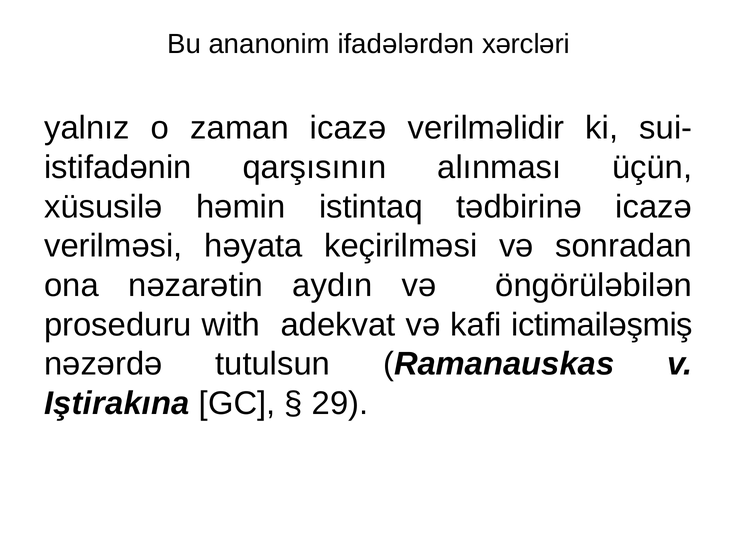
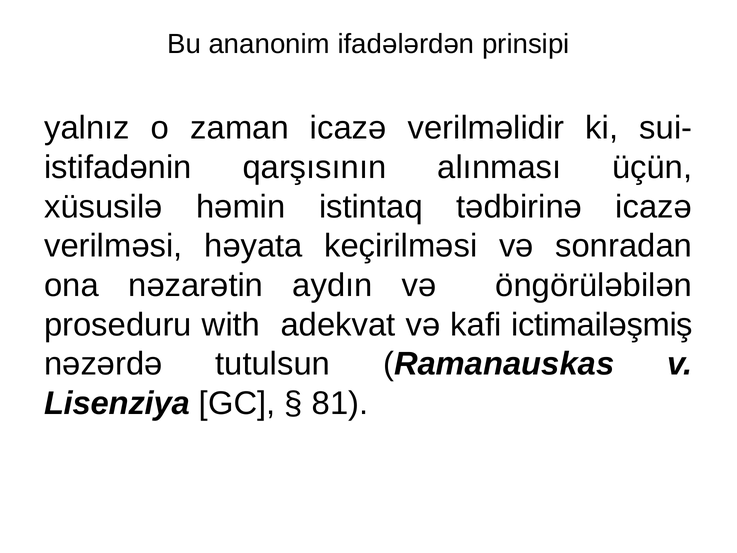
xərcləri: xərcləri -> prinsipi
Iştirakına: Iştirakına -> Lisenziya
29: 29 -> 81
